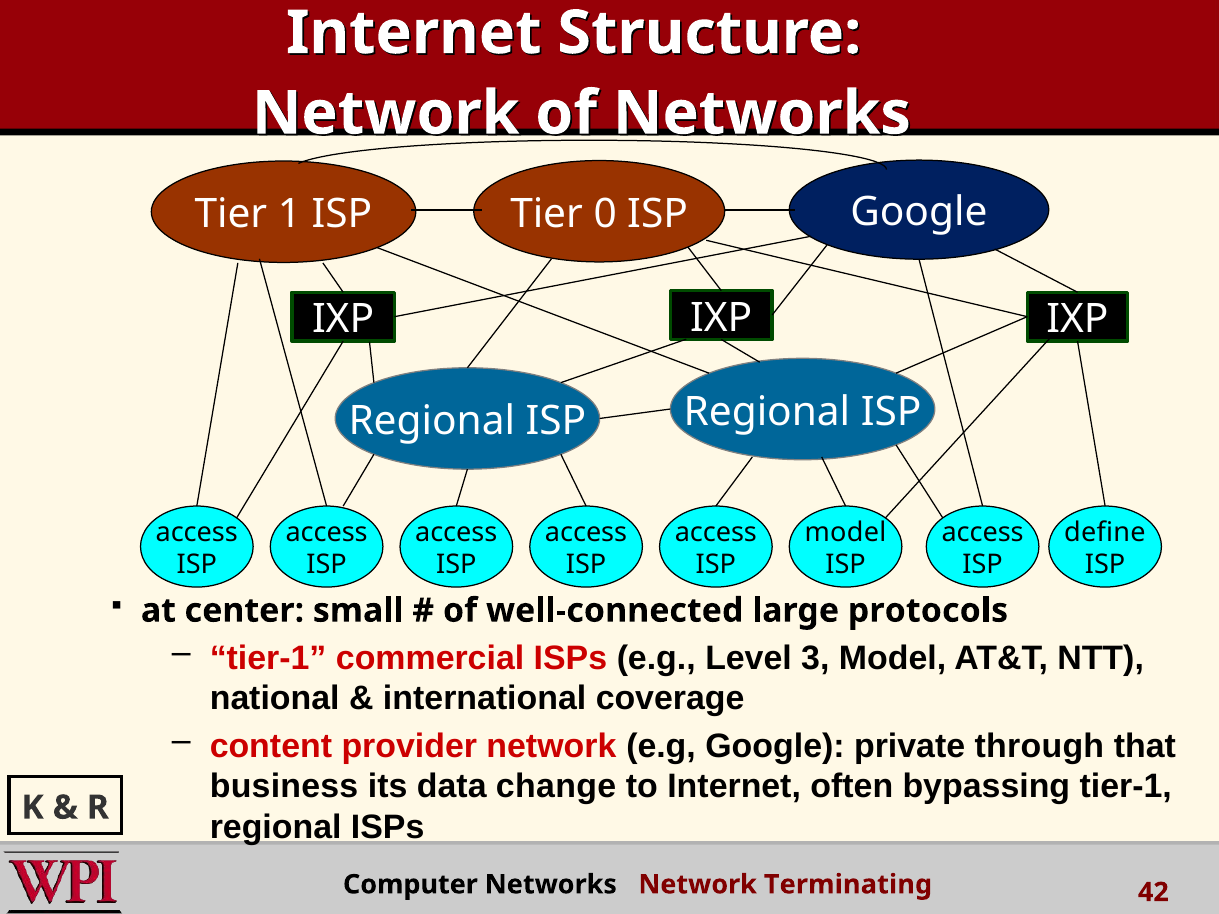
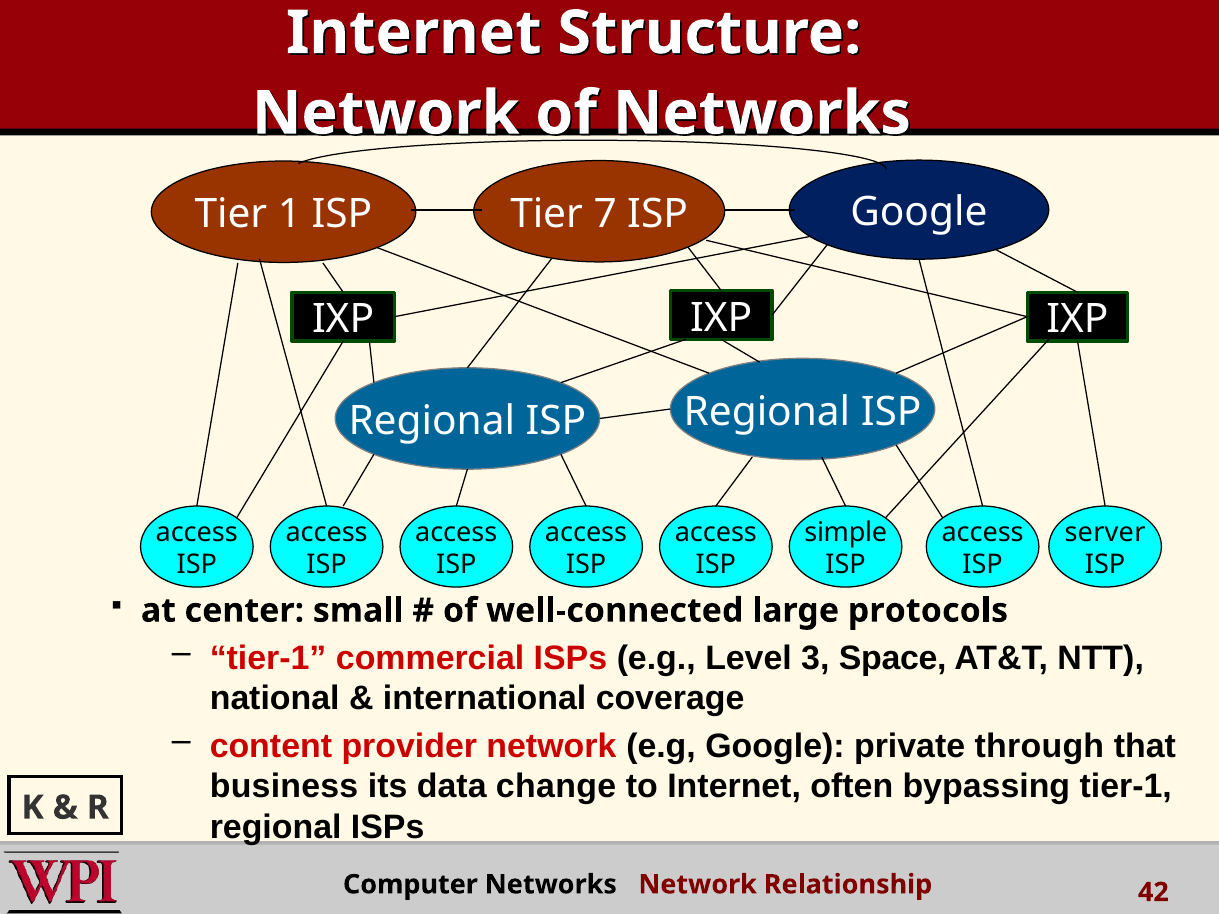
0: 0 -> 7
model at (845, 532): model -> simple
define: define -> server
3 Model: Model -> Space
Terminating: Terminating -> Relationship
